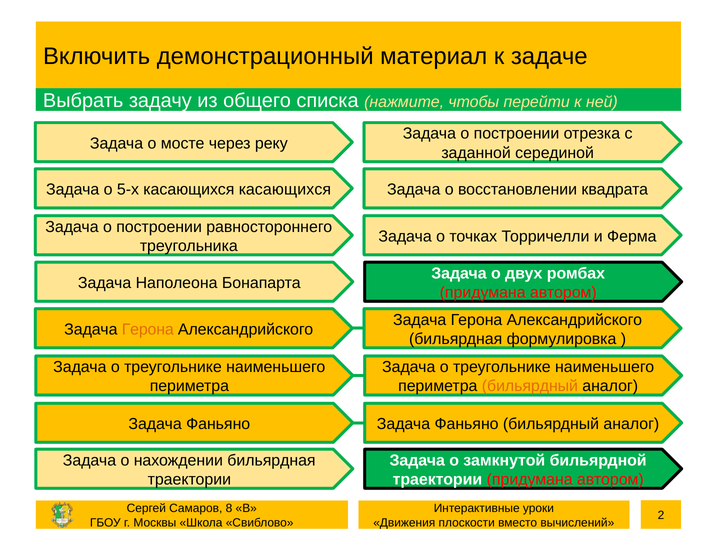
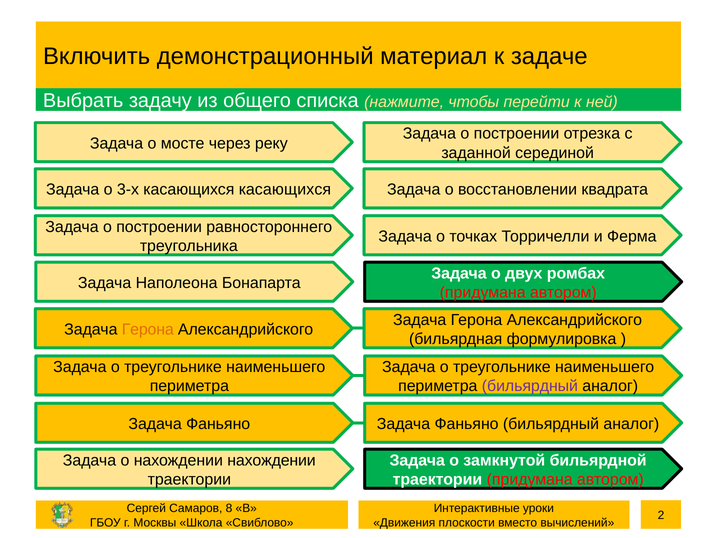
5-х: 5-х -> 3-х
бильярдный at (530, 386) colour: orange -> purple
нахождении бильярдная: бильярдная -> нахождении
